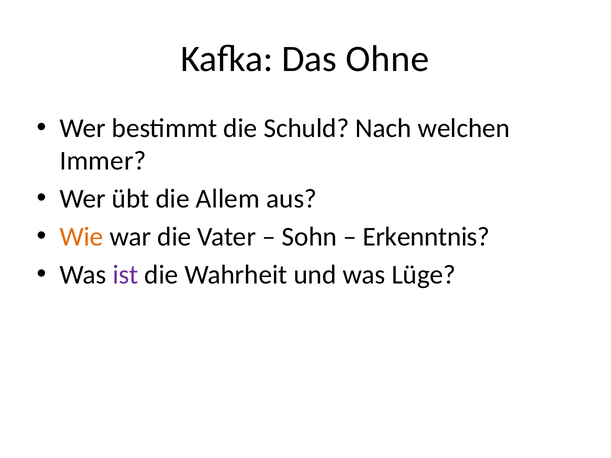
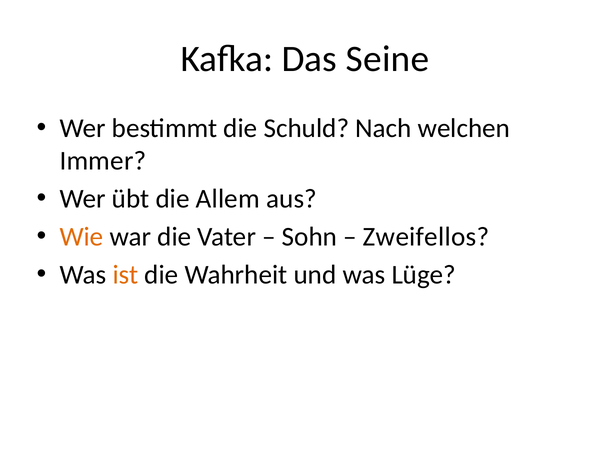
Ohne: Ohne -> Seine
Erkenntnis: Erkenntnis -> Zweifellos
ist colour: purple -> orange
